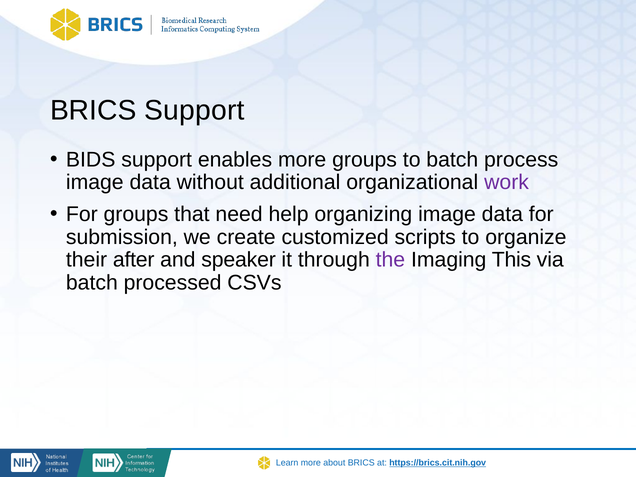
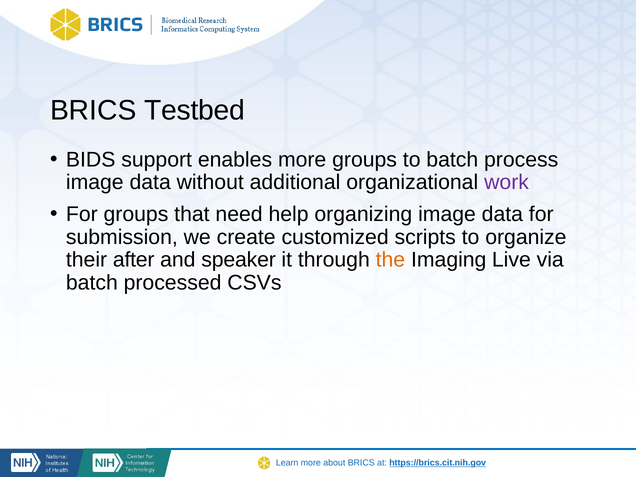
BRICS Support: Support -> Testbed
the colour: purple -> orange
This: This -> Live
